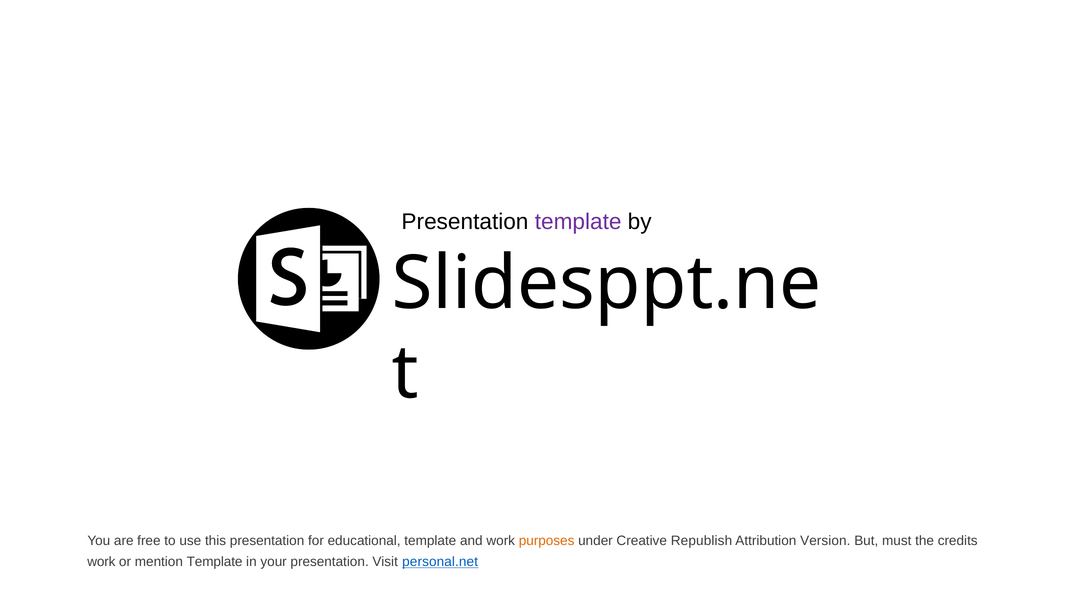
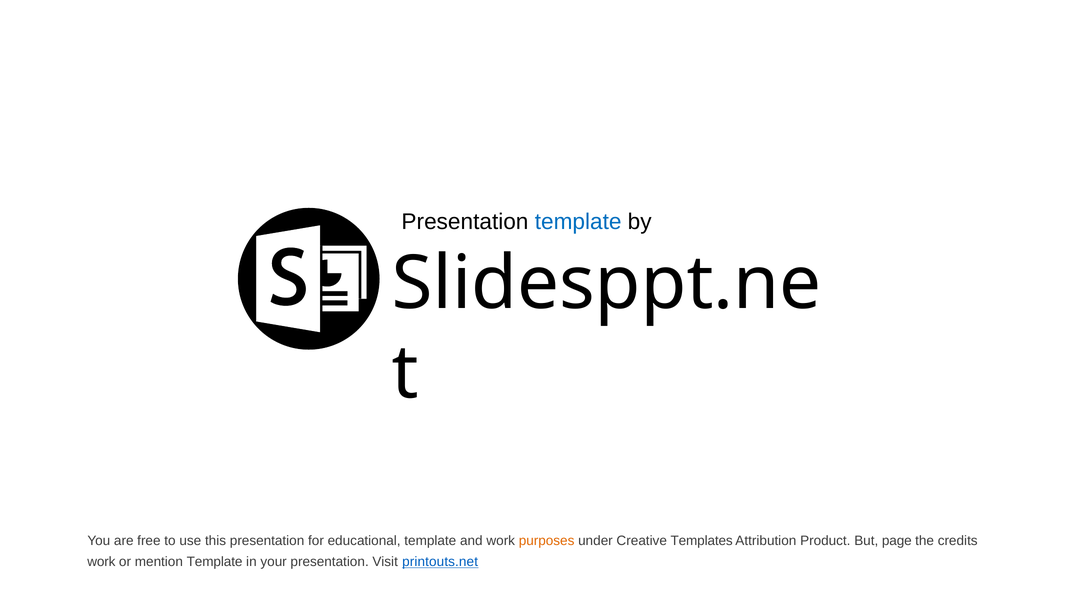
template at (578, 221) colour: purple -> blue
Republish: Republish -> Templates
Version: Version -> Product
must: must -> page
personal.net: personal.net -> printouts.net
